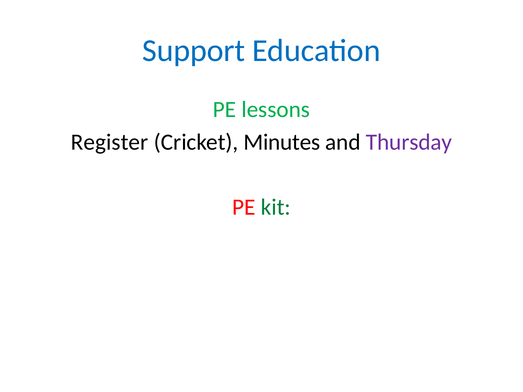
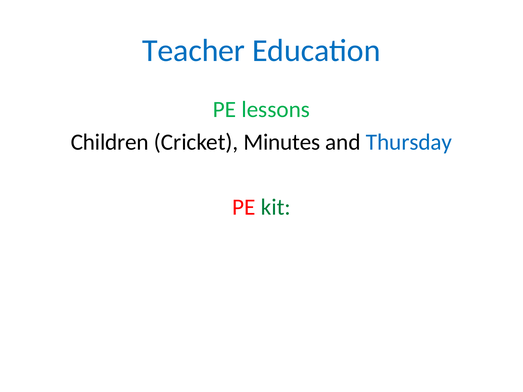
Support: Support -> Teacher
Register: Register -> Children
Thursday colour: purple -> blue
